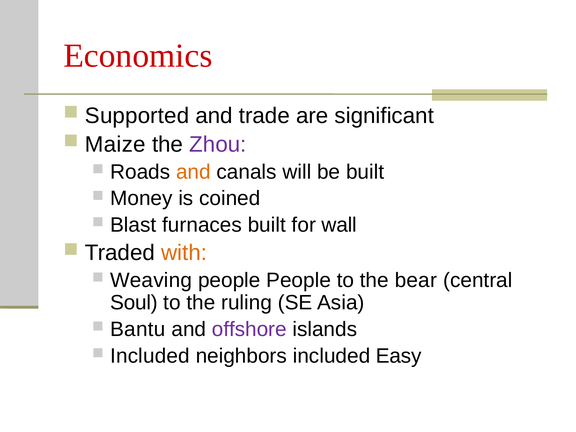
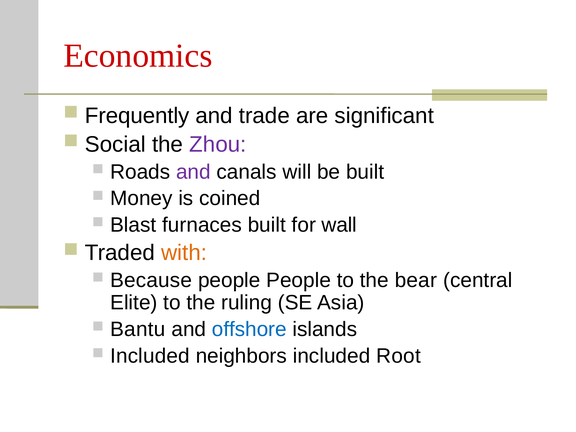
Supported: Supported -> Frequently
Maize: Maize -> Social
and at (193, 172) colour: orange -> purple
Weaving: Weaving -> Because
Soul: Soul -> Elite
offshore colour: purple -> blue
Easy: Easy -> Root
